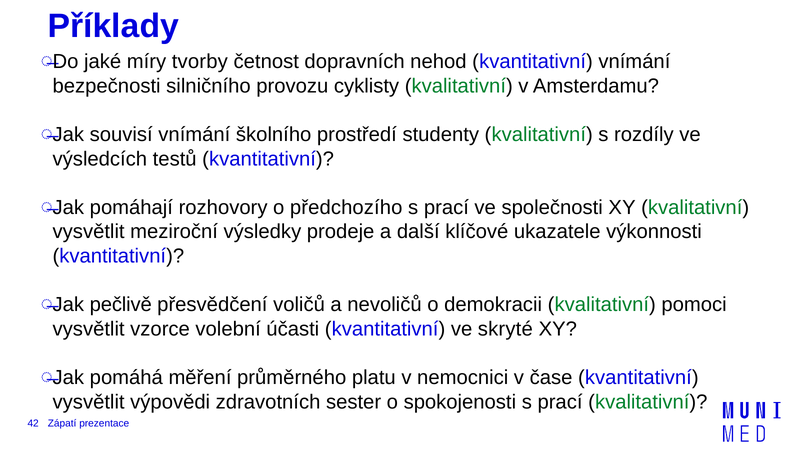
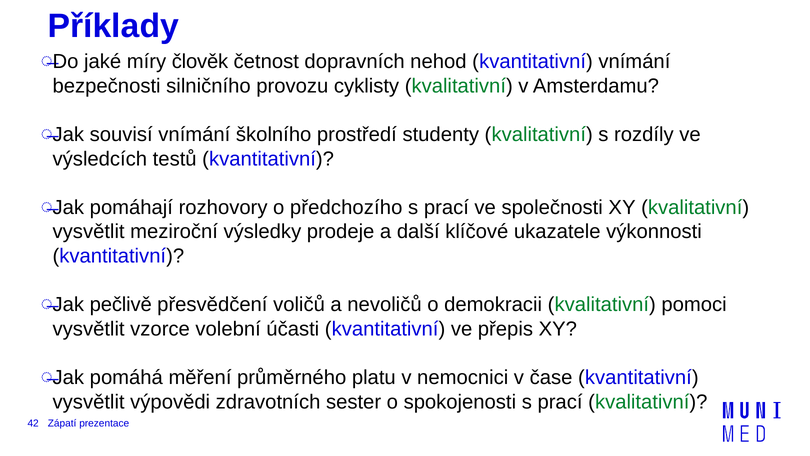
tvorby: tvorby -> člověk
skryté: skryté -> přepis
